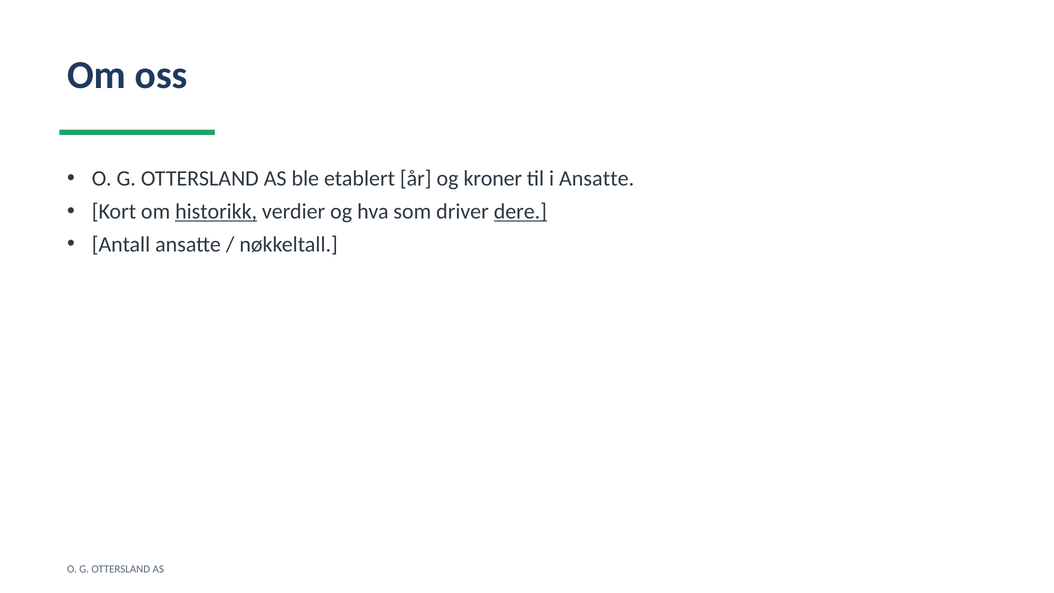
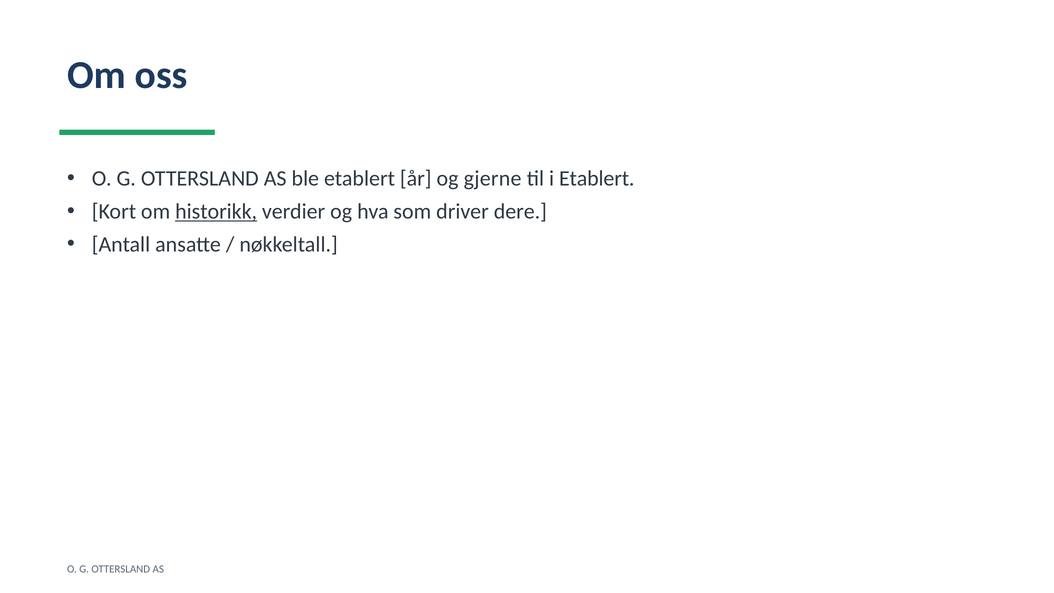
kroner: kroner -> gjerne
i Ansatte: Ansatte -> Etablert
dere underline: present -> none
